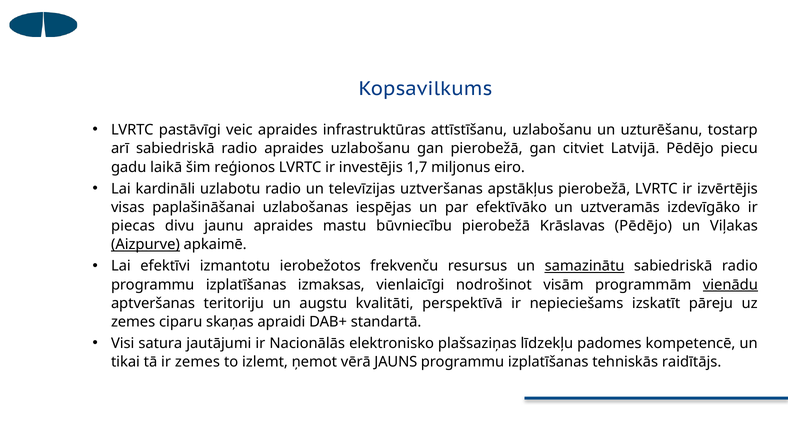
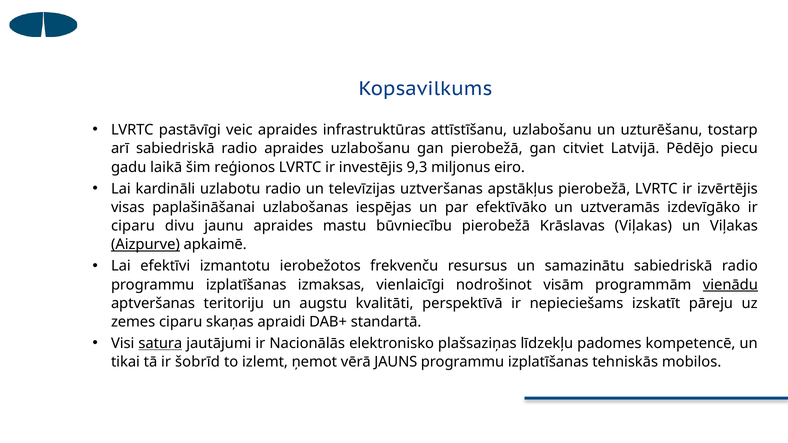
1,7: 1,7 -> 9,3
piecas at (133, 226): piecas -> ciparu
Krāslavas Pēdējo: Pēdējo -> Viļakas
samazinātu underline: present -> none
satura underline: none -> present
ir zemes: zemes -> šobrīd
raidītājs: raidītājs -> mobilos
